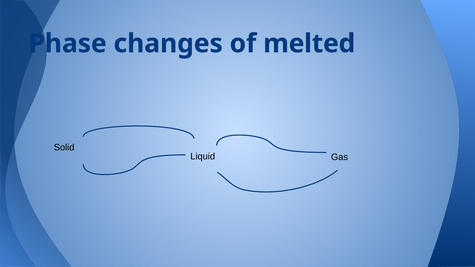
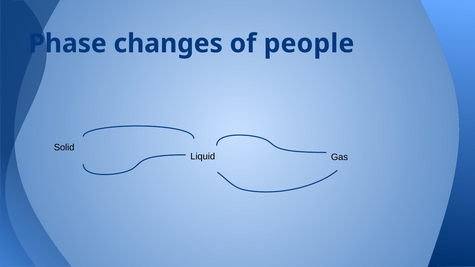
melted: melted -> people
